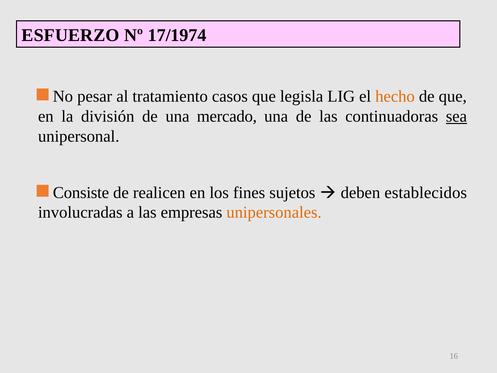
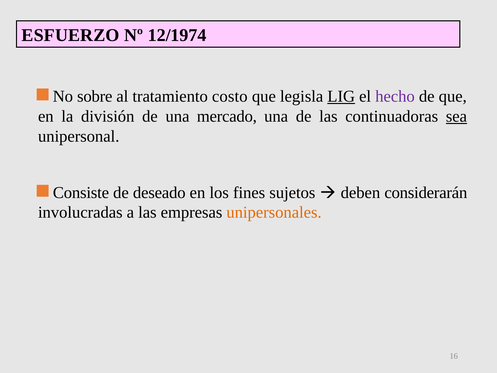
17/1974: 17/1974 -> 12/1974
pesar: pesar -> sobre
casos: casos -> costo
LIG underline: none -> present
hecho colour: orange -> purple
realicen: realicen -> deseado
establecidos: establecidos -> considerarán
